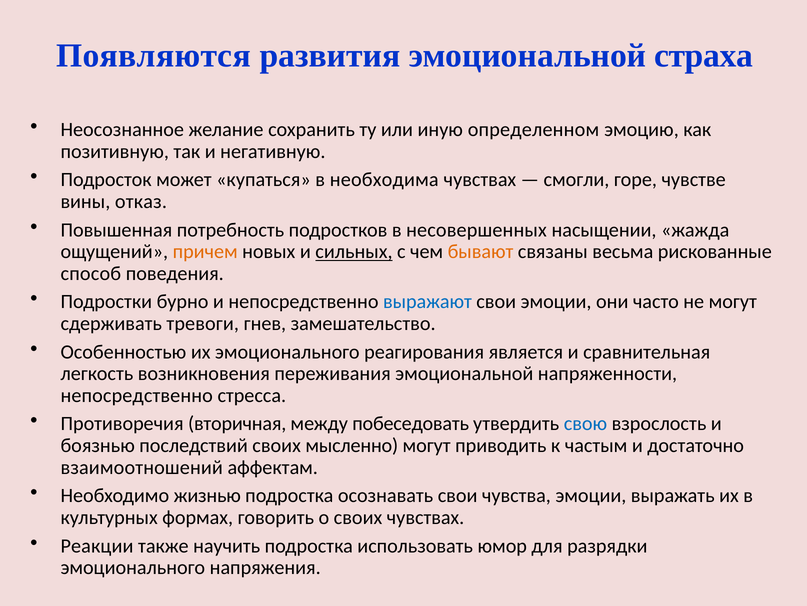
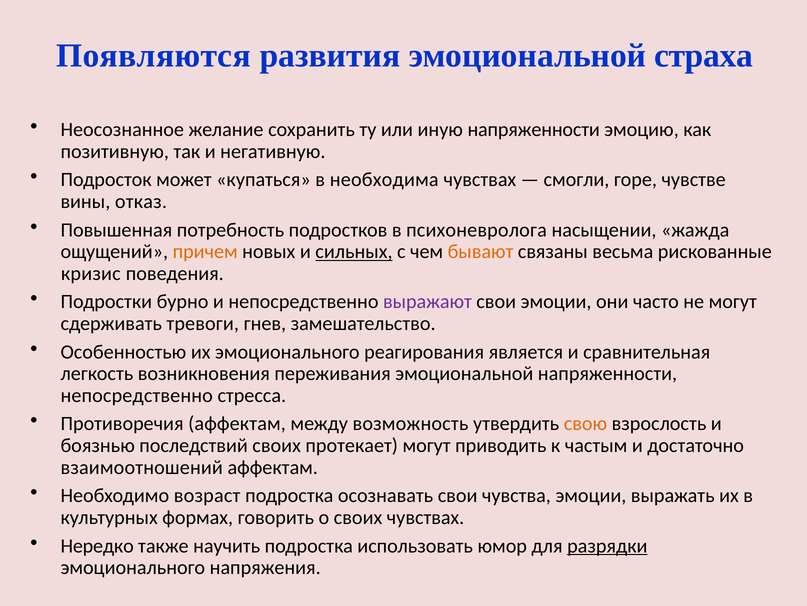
иную определенном: определенном -> напряженности
несовершенных: несовершенных -> психоневролога
способ: способ -> кризис
выражают colour: blue -> purple
Противоречия вторичная: вторичная -> аффектам
побеседовать: побеседовать -> возможность
свою colour: blue -> orange
мысленно: мысленно -> протекает
жизнью: жизнью -> возраст
Реакции: Реакции -> Нередко
разрядки underline: none -> present
